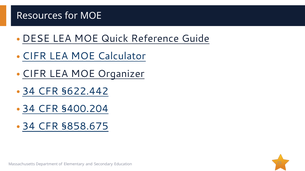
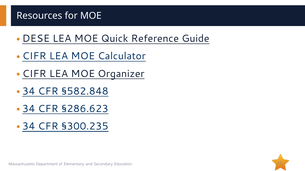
§622.442: §622.442 -> §582.848
§400.204: §400.204 -> §286.623
§858.675: §858.675 -> §300.235
